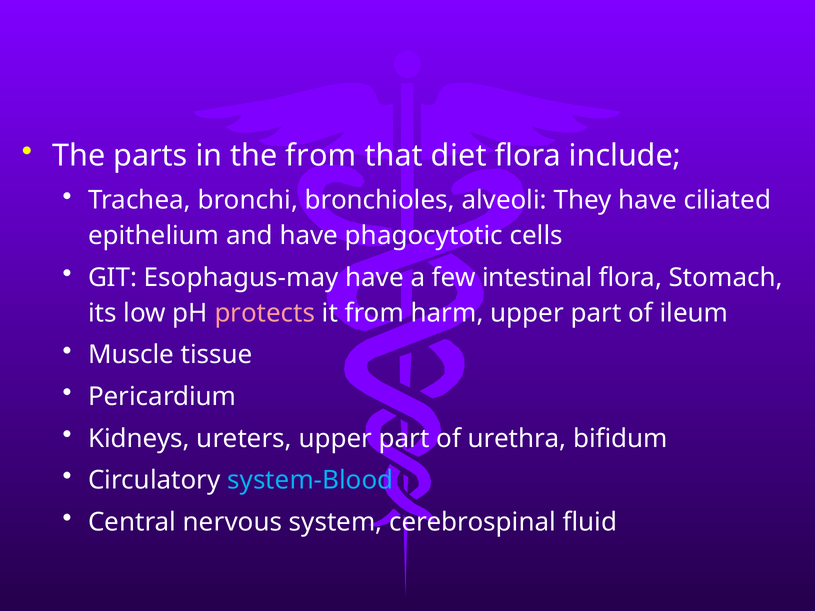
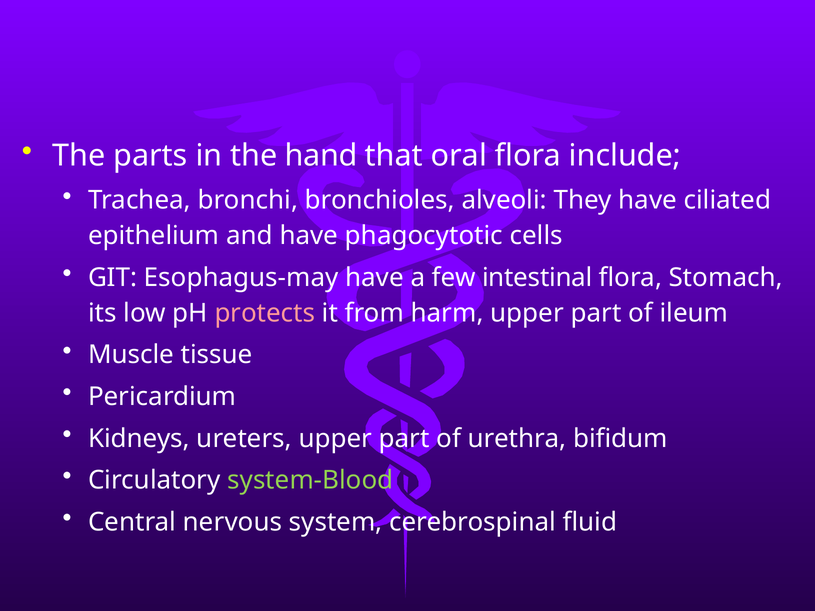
the from: from -> hand
diet: diet -> oral
system-Blood colour: light blue -> light green
